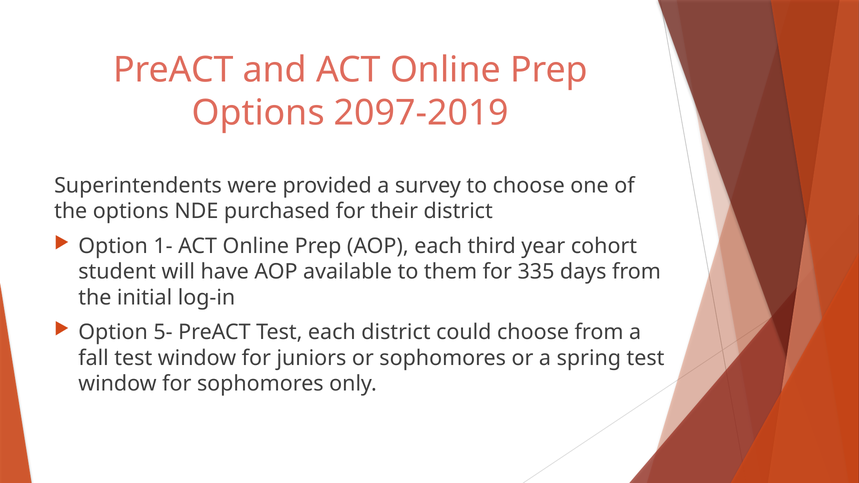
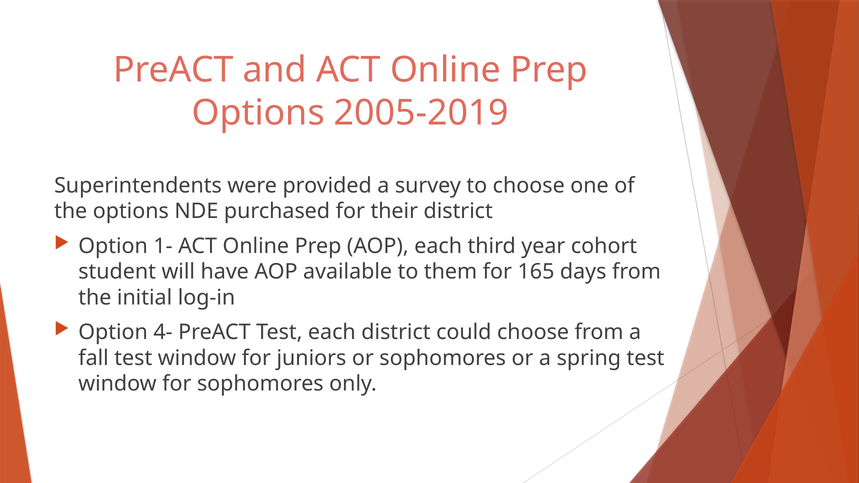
2097-2019: 2097-2019 -> 2005-2019
335: 335 -> 165
5-: 5- -> 4-
